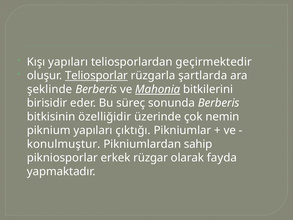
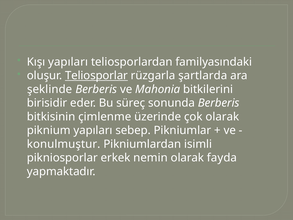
geçirmektedir: geçirmektedir -> familyasındaki
Mahonia underline: present -> none
özelliğidir: özelliğidir -> çimlenme
çok nemin: nemin -> olarak
çıktığı: çıktığı -> sebep
sahip: sahip -> isimli
rüzgar: rüzgar -> nemin
